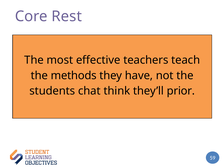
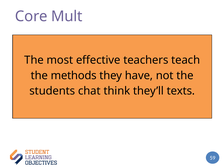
Rest: Rest -> Mult
prior: prior -> texts
